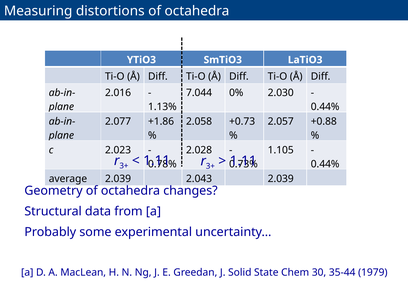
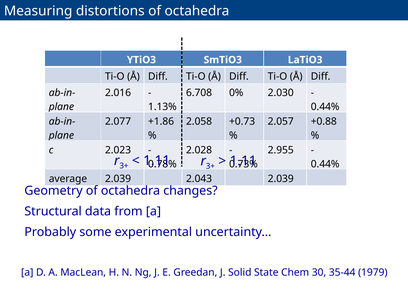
7.044: 7.044 -> 6.708
1.105: 1.105 -> 2.955
